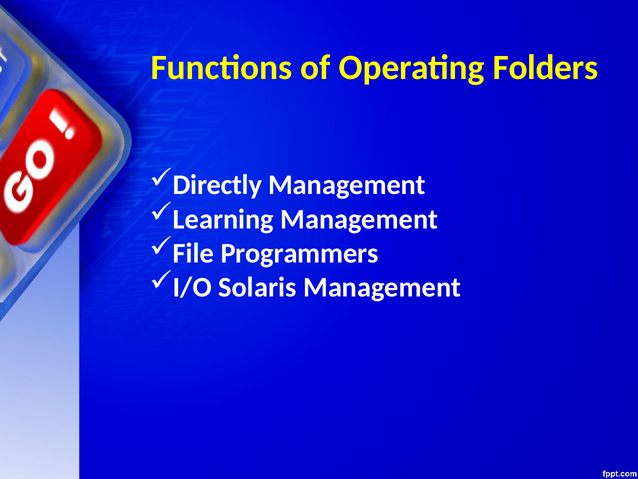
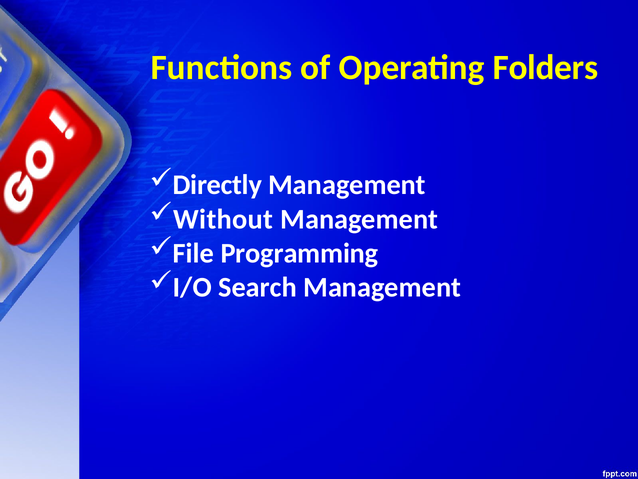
Learning: Learning -> Without
Programmers: Programmers -> Programming
Solaris: Solaris -> Search
